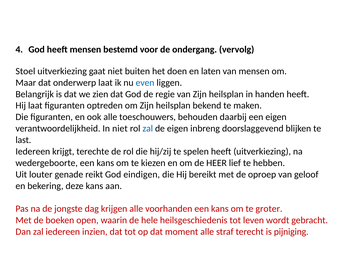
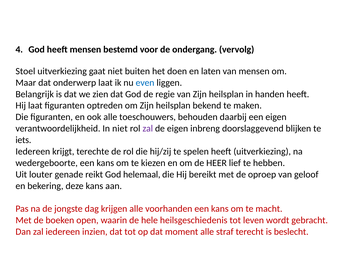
zal at (148, 128) colour: blue -> purple
last: last -> iets
eindigen: eindigen -> helemaal
groter: groter -> macht
pijniging: pijniging -> beslecht
